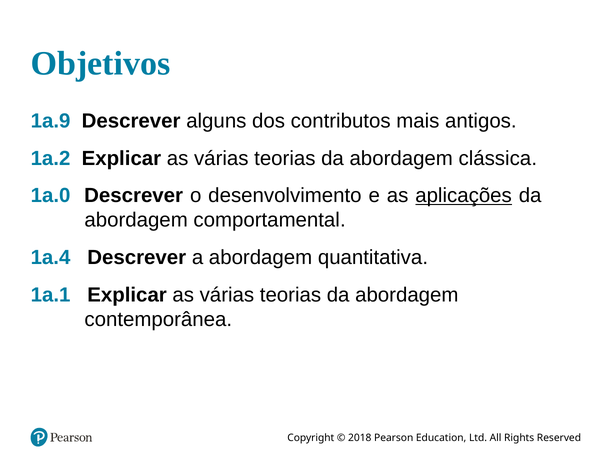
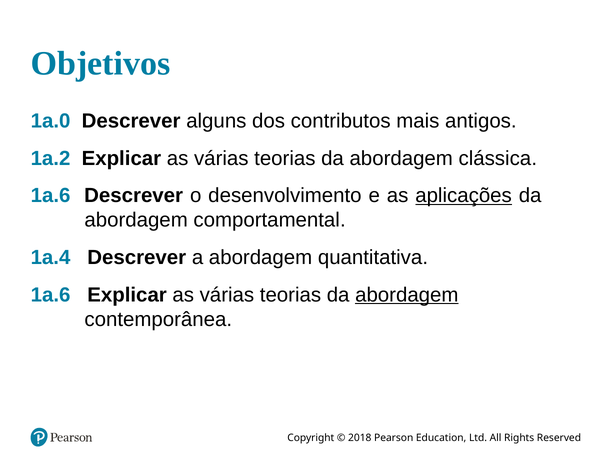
1a.9: 1a.9 -> 1a.0
1a.0 at (51, 196): 1a.0 -> 1a.6
1a.1 at (51, 295): 1a.1 -> 1a.6
abordagem at (407, 295) underline: none -> present
